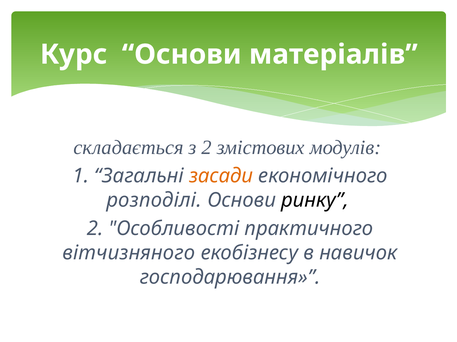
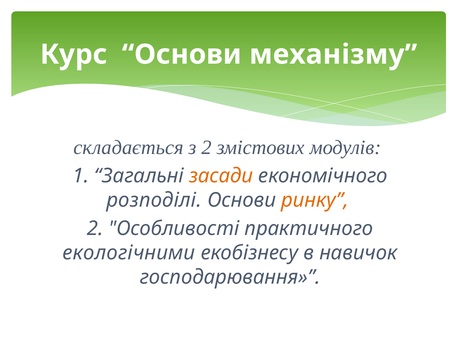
матеріалів: матеріалів -> механізму
ринку colour: black -> orange
вітчизняного: вітчизняного -> екологічними
